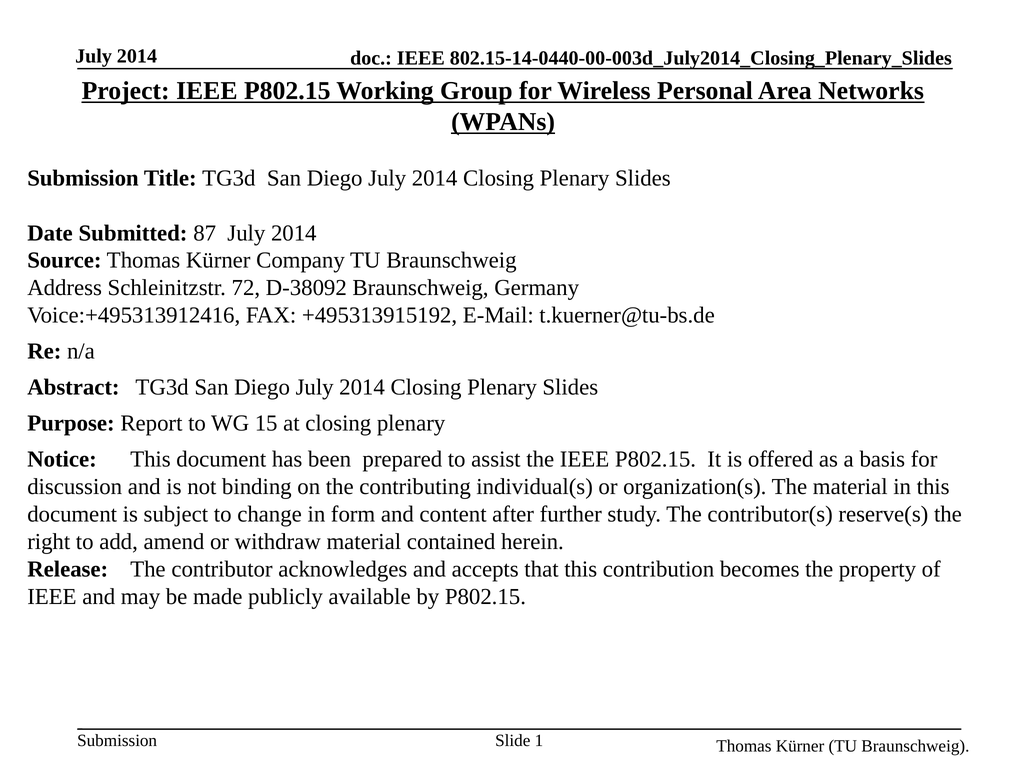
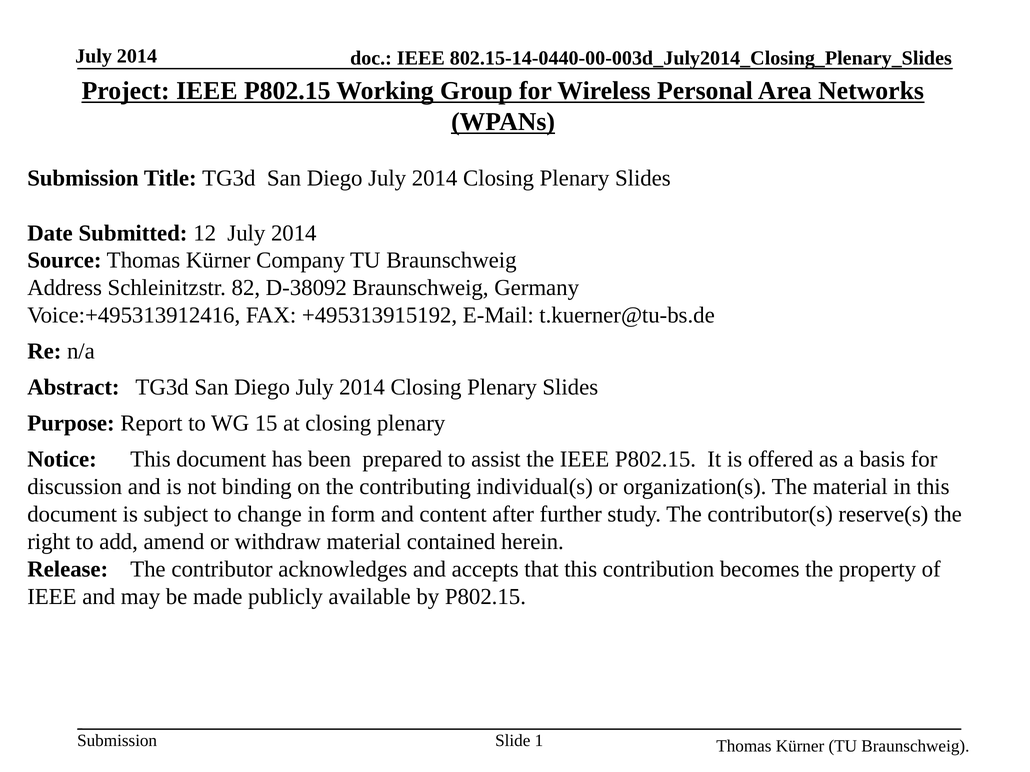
87: 87 -> 12
72: 72 -> 82
